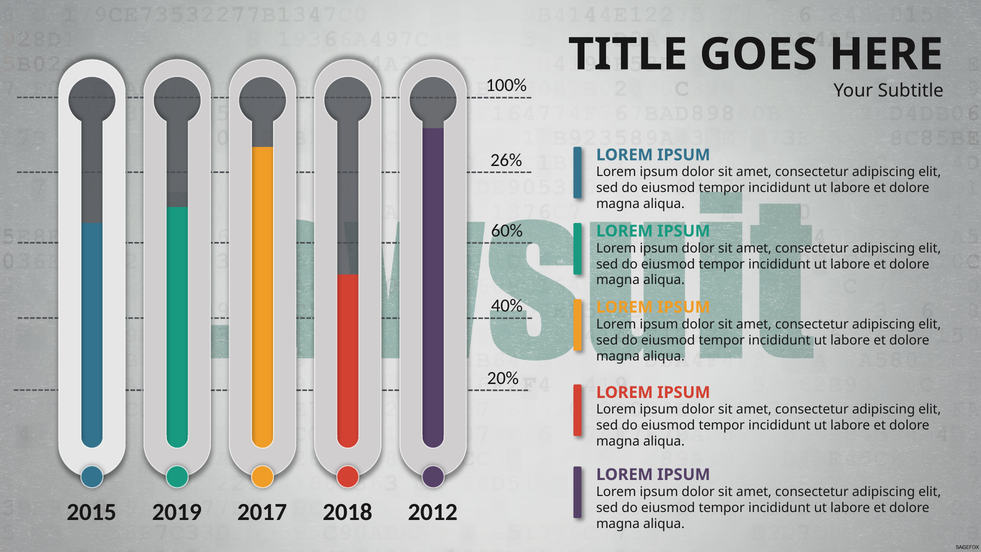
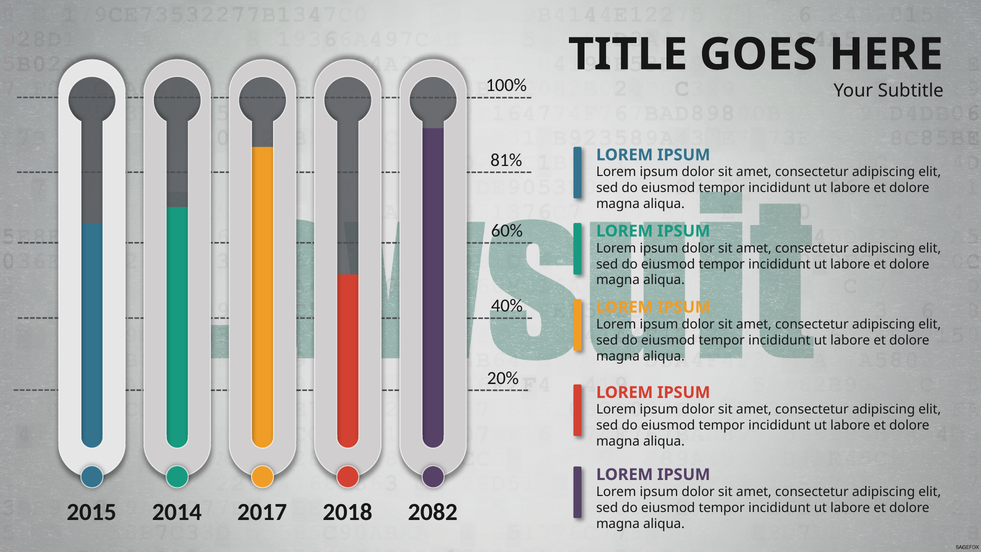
26%: 26% -> 81%
2019: 2019 -> 2014
2012: 2012 -> 2082
